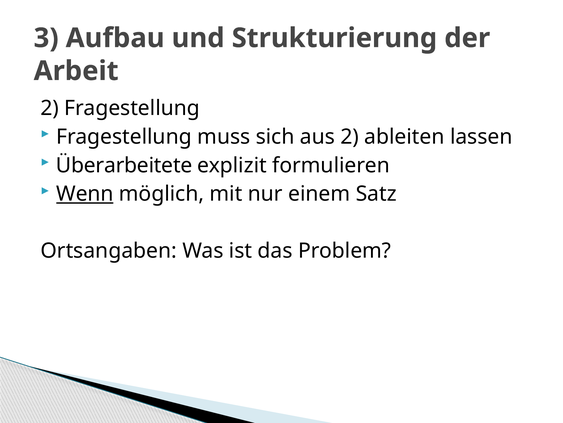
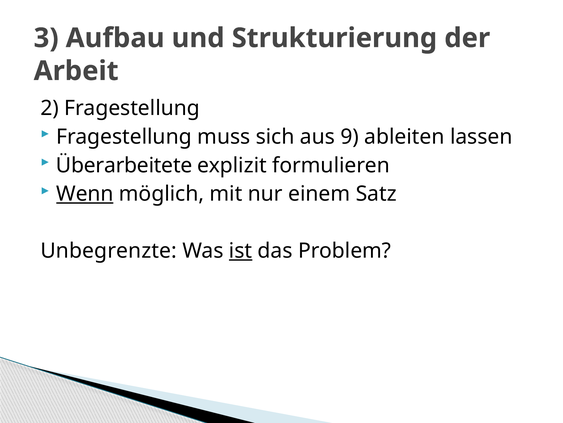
aus 2: 2 -> 9
Ortsangaben: Ortsangaben -> Unbegrenzte
ist underline: none -> present
